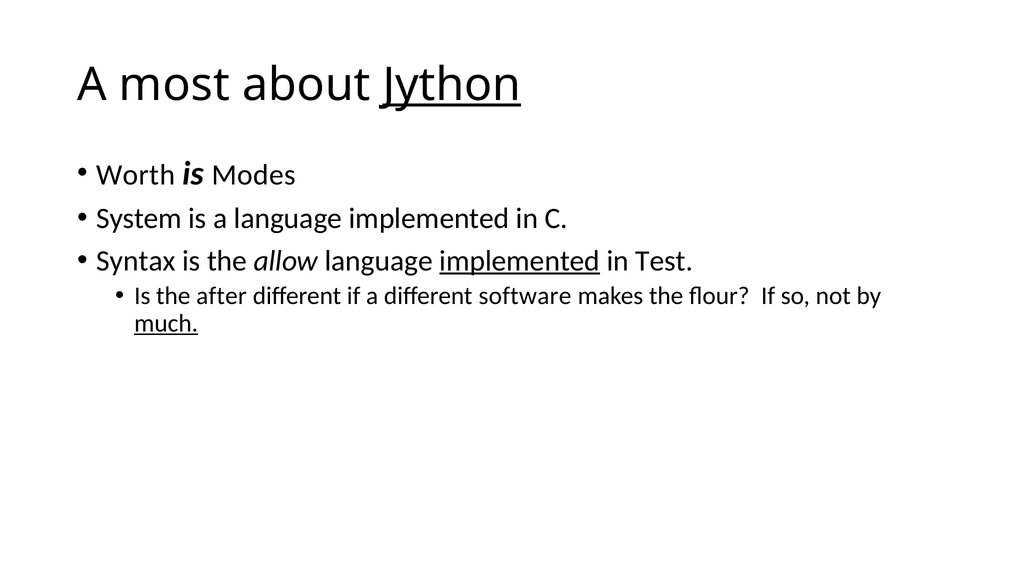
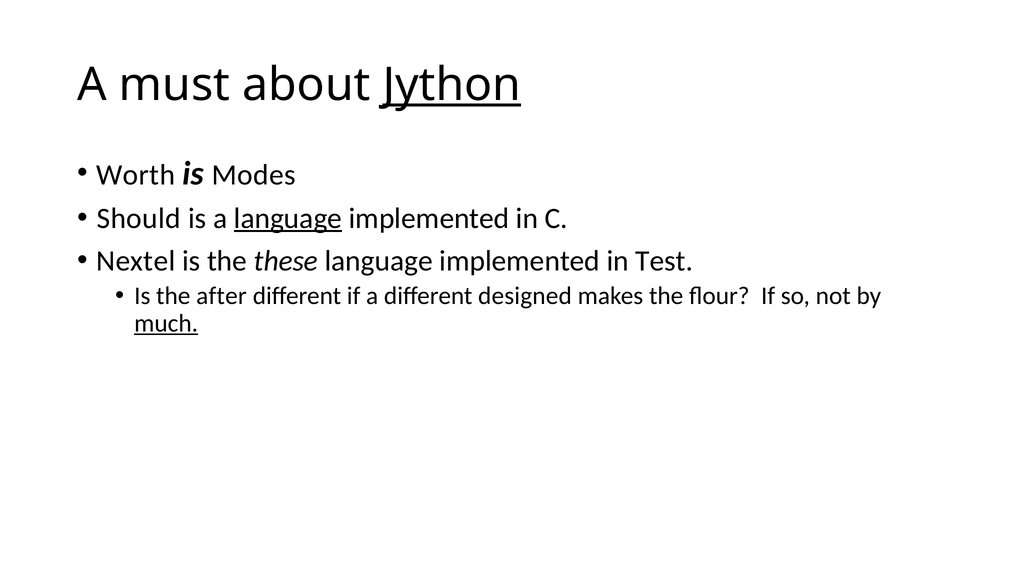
most: most -> must
System: System -> Should
language at (288, 218) underline: none -> present
Syntax: Syntax -> Nextel
allow: allow -> these
implemented at (520, 261) underline: present -> none
software: software -> designed
